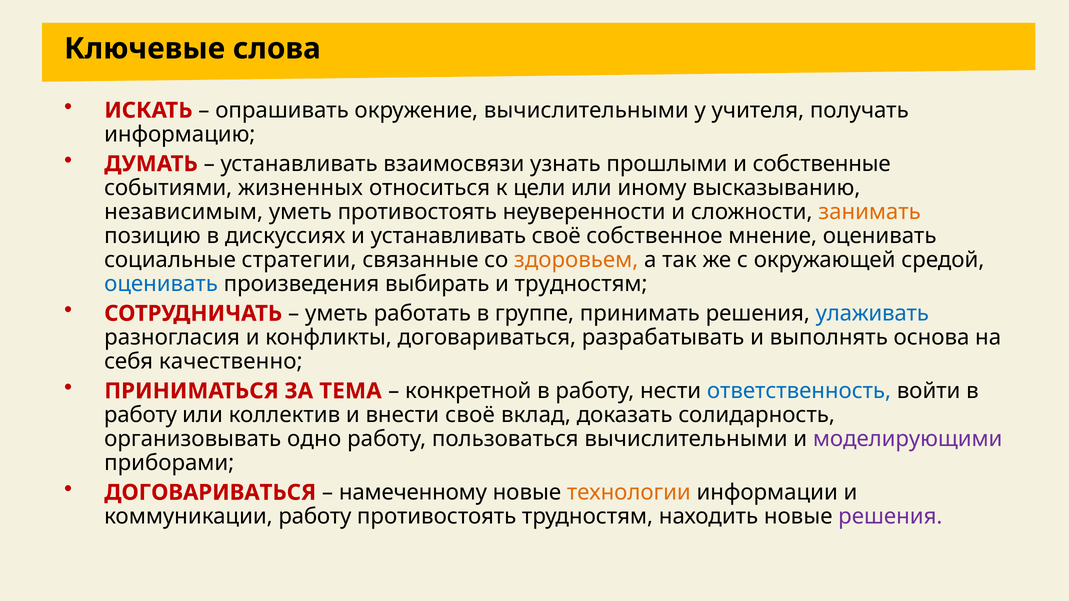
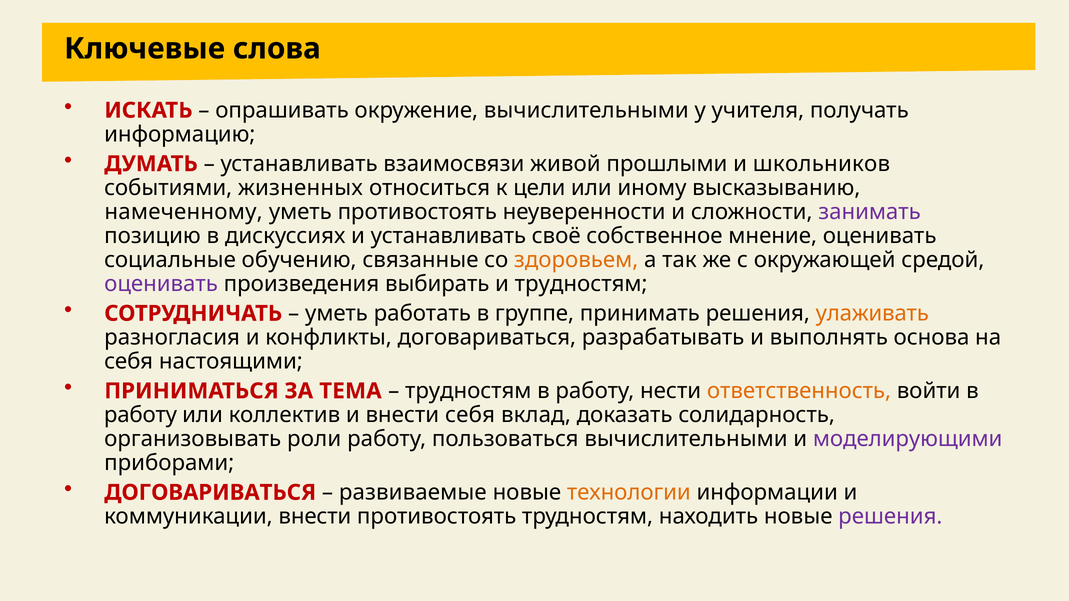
узнать: узнать -> живой
собственные: собственные -> школьников
независимым: независимым -> намеченному
занимать colour: orange -> purple
стратегии: стратегии -> обучению
оценивать at (161, 284) colour: blue -> purple
улаживать colour: blue -> orange
качественно: качественно -> настоящими
конкретной at (468, 391): конкретной -> трудностям
ответственность colour: blue -> orange
внести своё: своё -> себя
одно: одно -> роли
намеченному: намеченному -> развиваемые
коммуникации работу: работу -> внести
